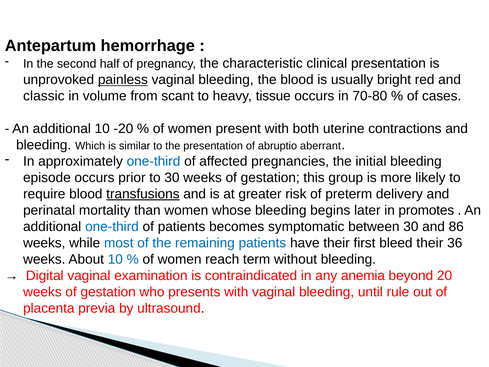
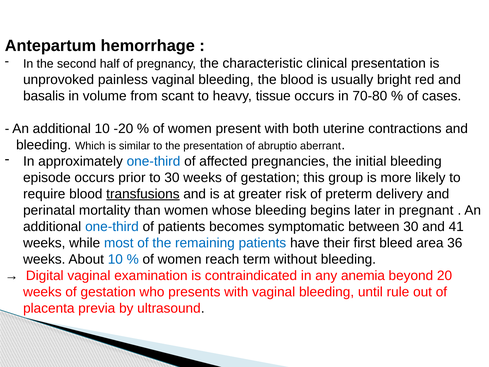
painless underline: present -> none
classic: classic -> basalis
promotes: promotes -> pregnant
86: 86 -> 41
bleed their: their -> area
